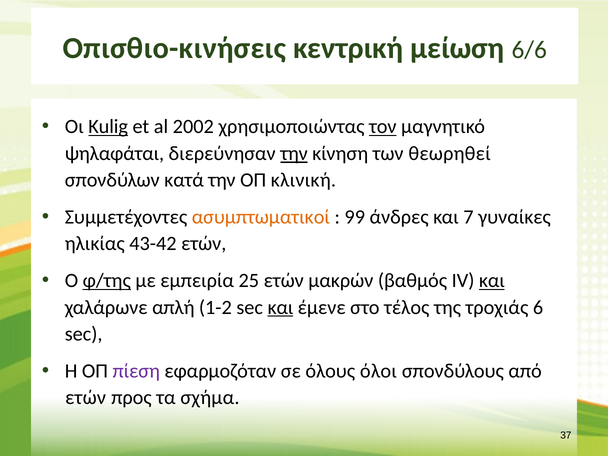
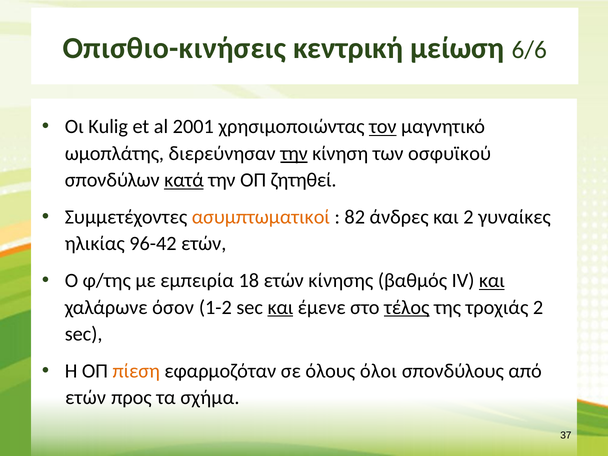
Kulig underline: present -> none
2002: 2002 -> 2001
ψηλαφάται: ψηλαφάται -> ωμοπλάτης
θεωρηθεί: θεωρηθεί -> οσφυϊκού
κατά underline: none -> present
κλινική: κλινική -> ζητηθεί
99: 99 -> 82
και 7: 7 -> 2
43-42: 43-42 -> 96-42
φ/της underline: present -> none
25: 25 -> 18
μακρών: μακρών -> κίνησης
απλή: απλή -> όσον
τέλος underline: none -> present
τροχιάς 6: 6 -> 2
πίεση colour: purple -> orange
